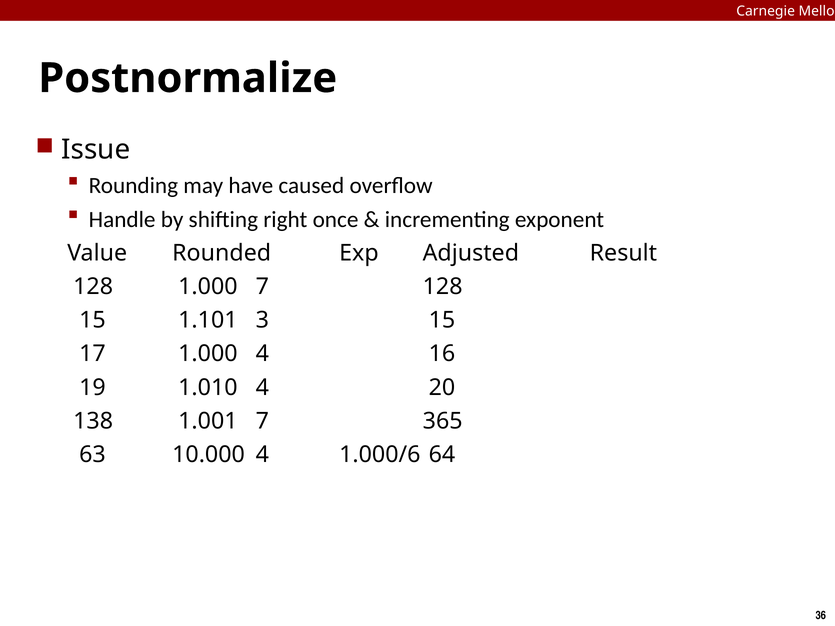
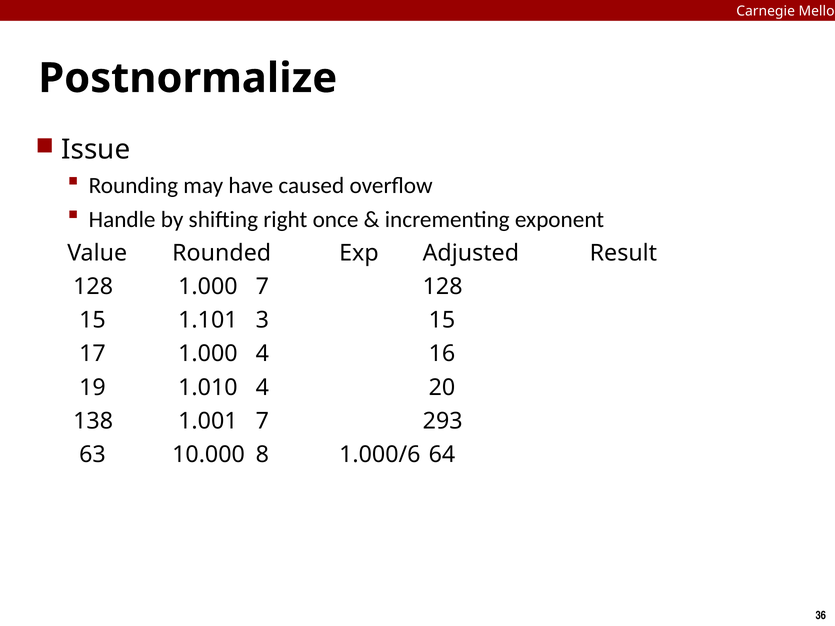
365: 365 -> 293
10.000 4: 4 -> 8
